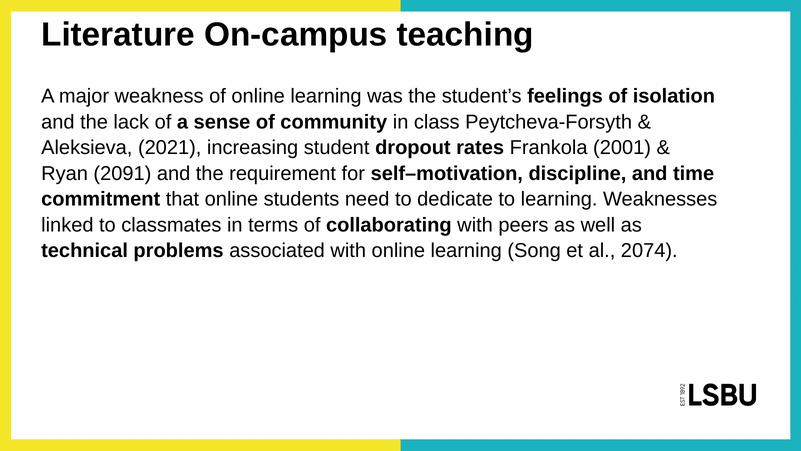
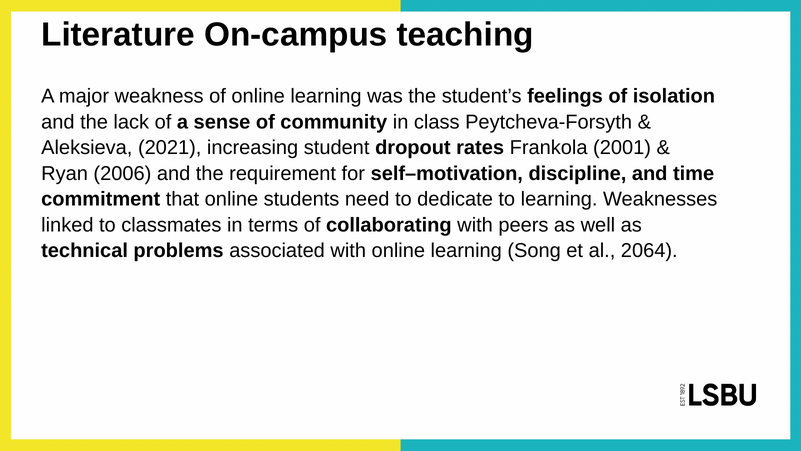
2091: 2091 -> 2006
2074: 2074 -> 2064
